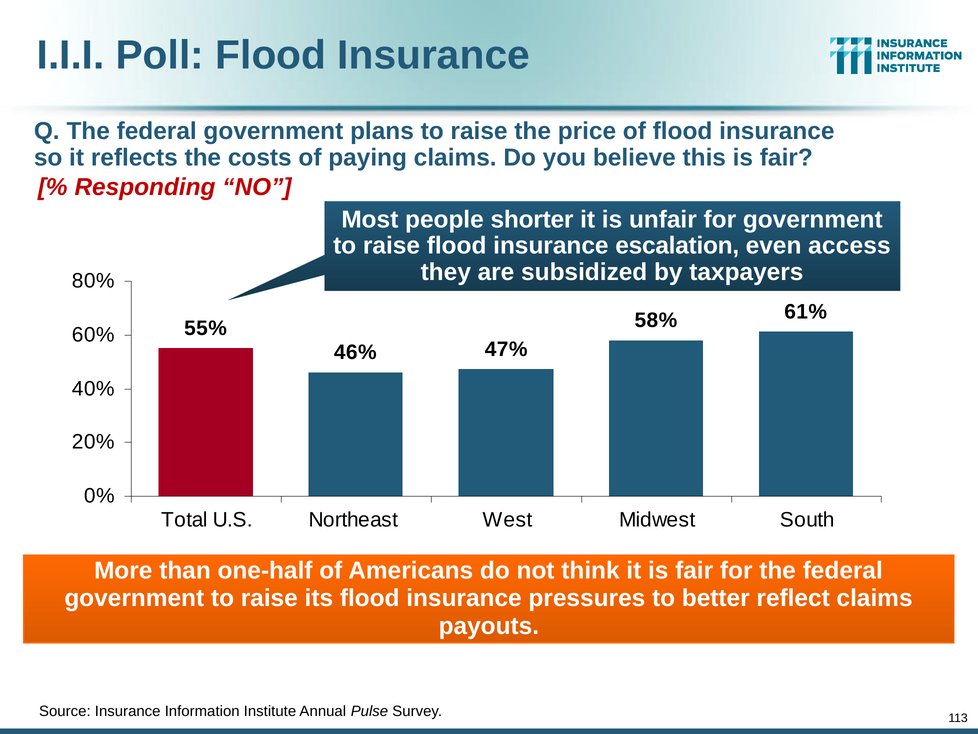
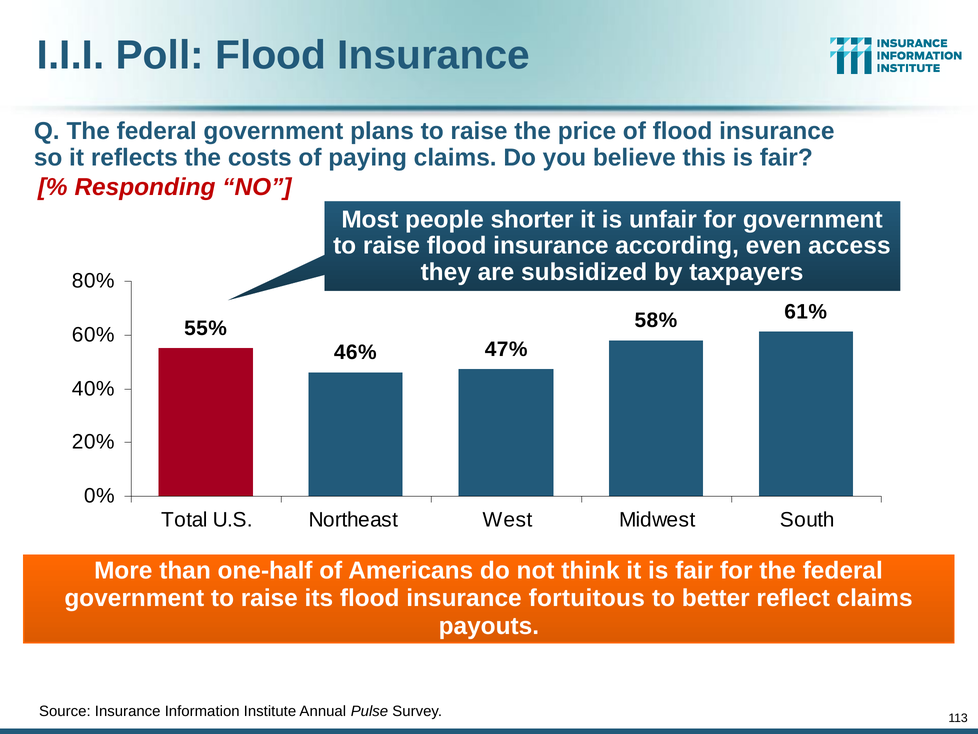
escalation: escalation -> according
pressures: pressures -> fortuitous
